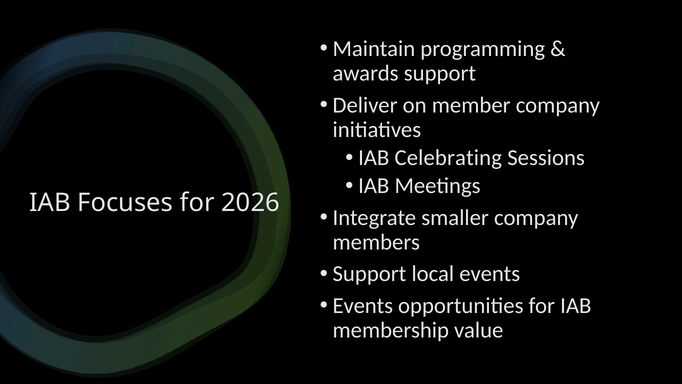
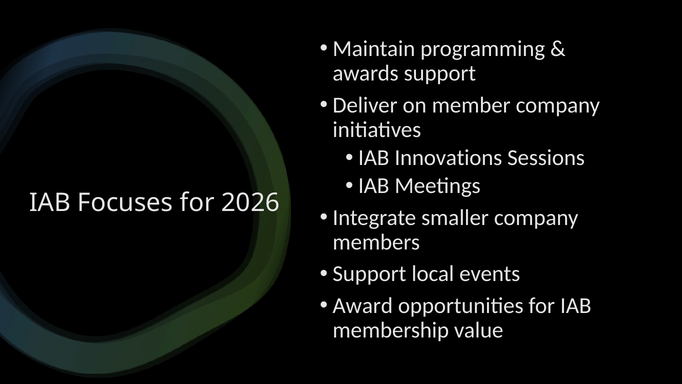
Celebrating: Celebrating -> Innovations
Events at (363, 305): Events -> Award
